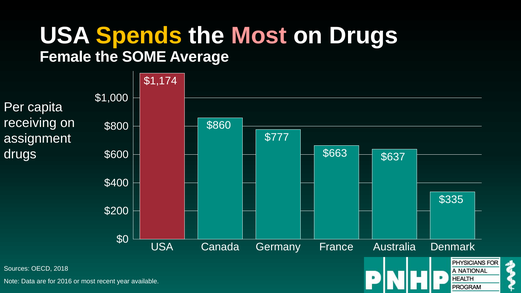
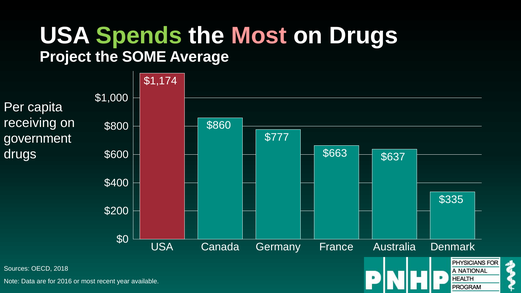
Spends colour: yellow -> light green
Female: Female -> Project
assignment: assignment -> government
